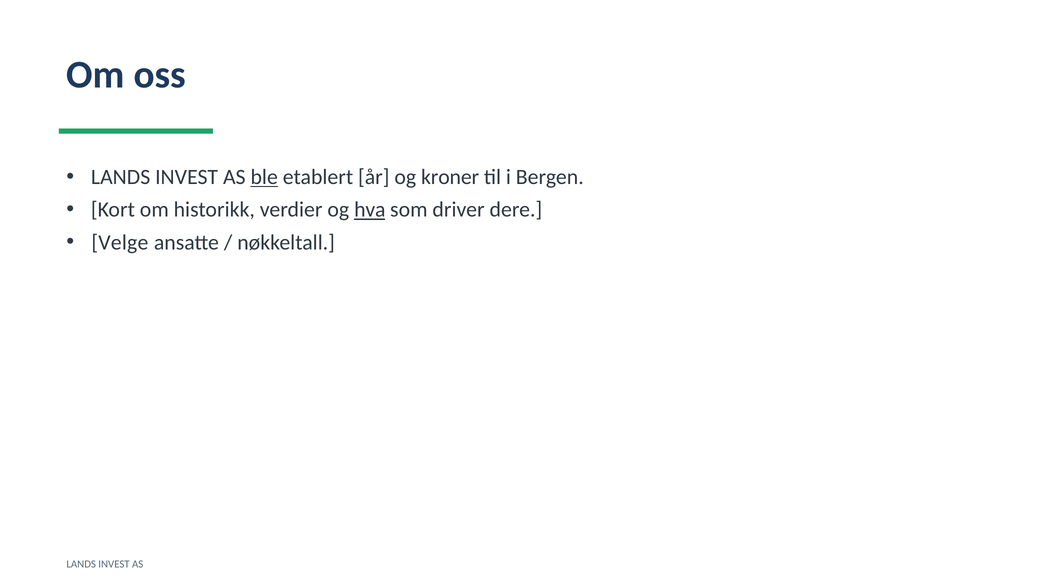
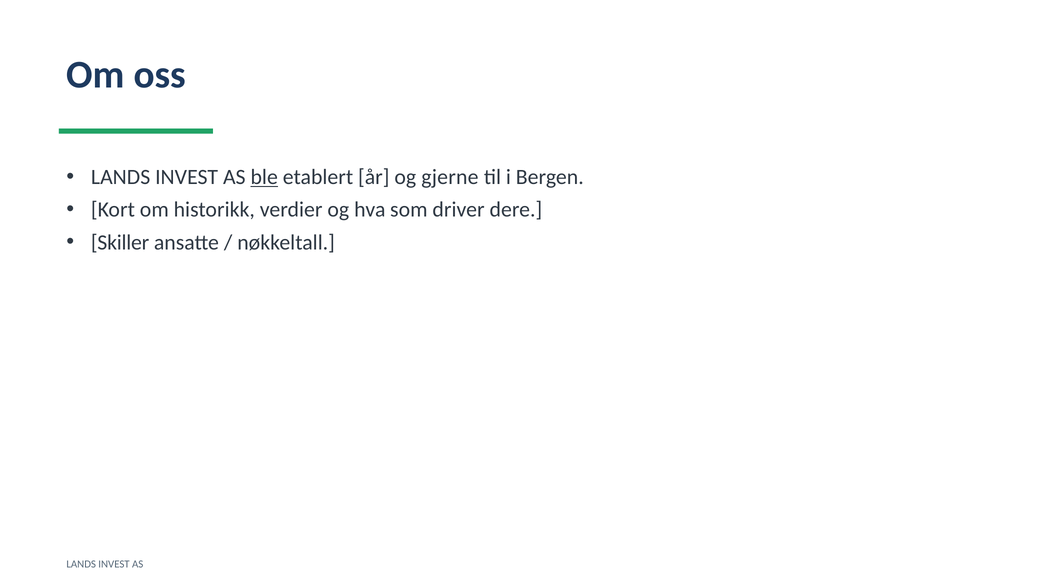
kroner: kroner -> gjerne
hva underline: present -> none
Velge: Velge -> Skiller
